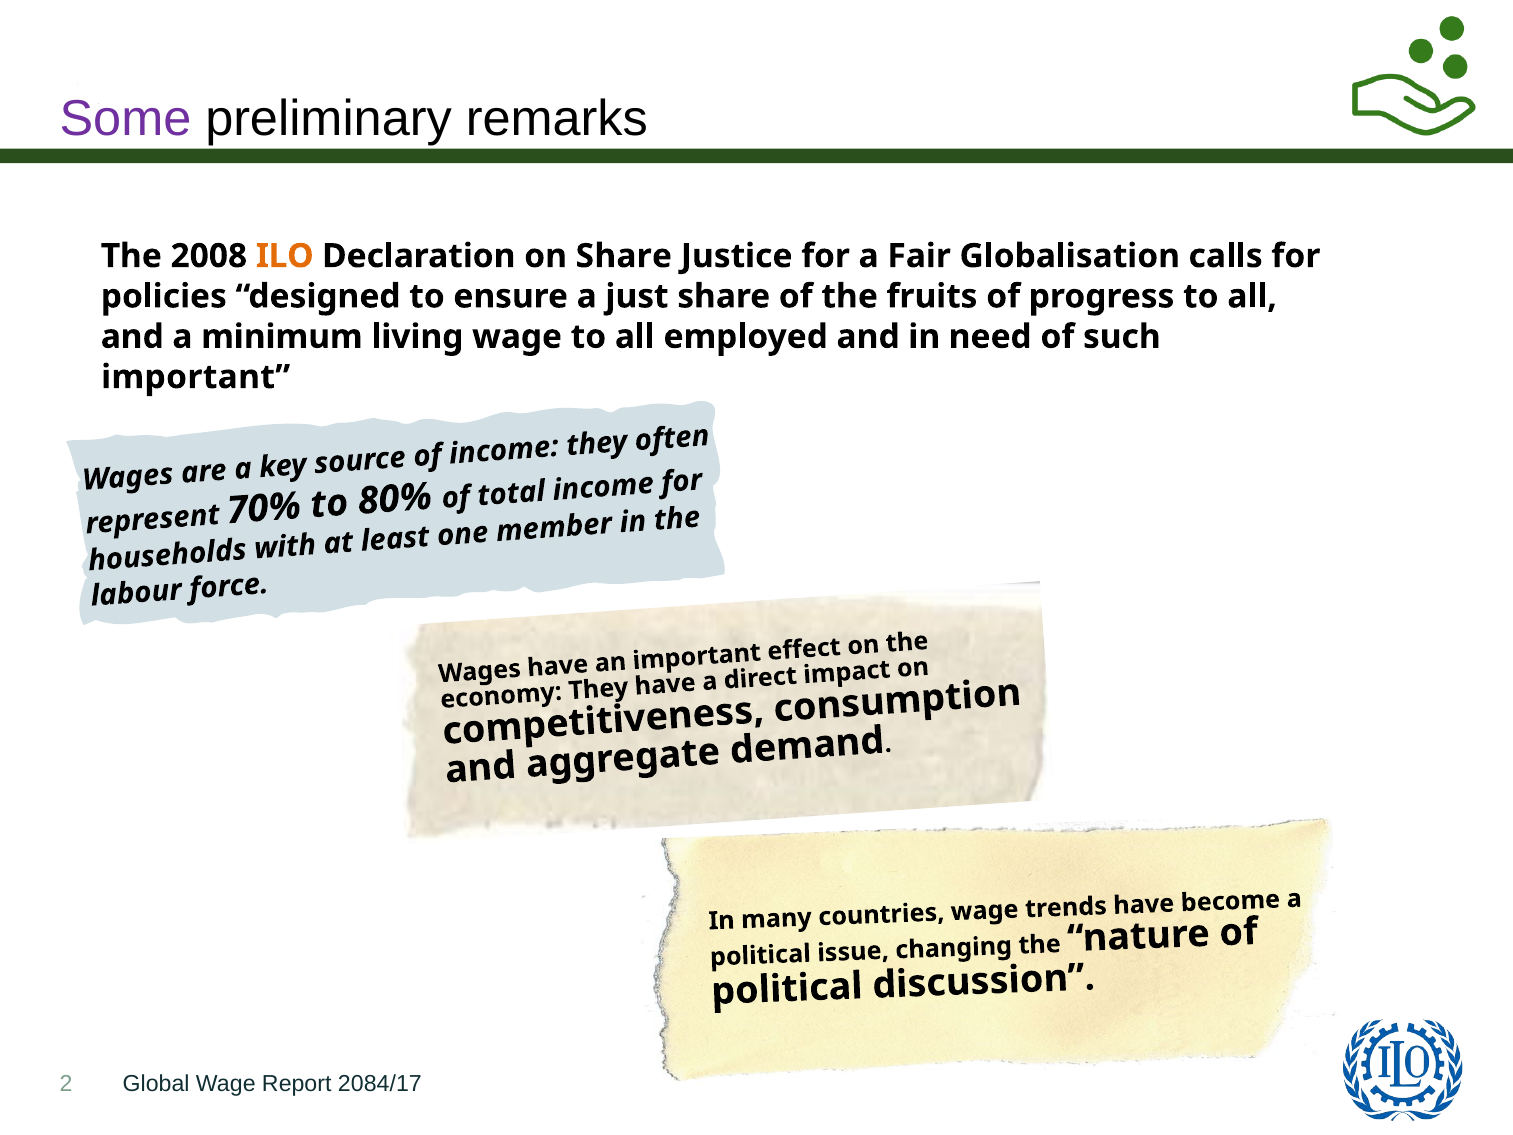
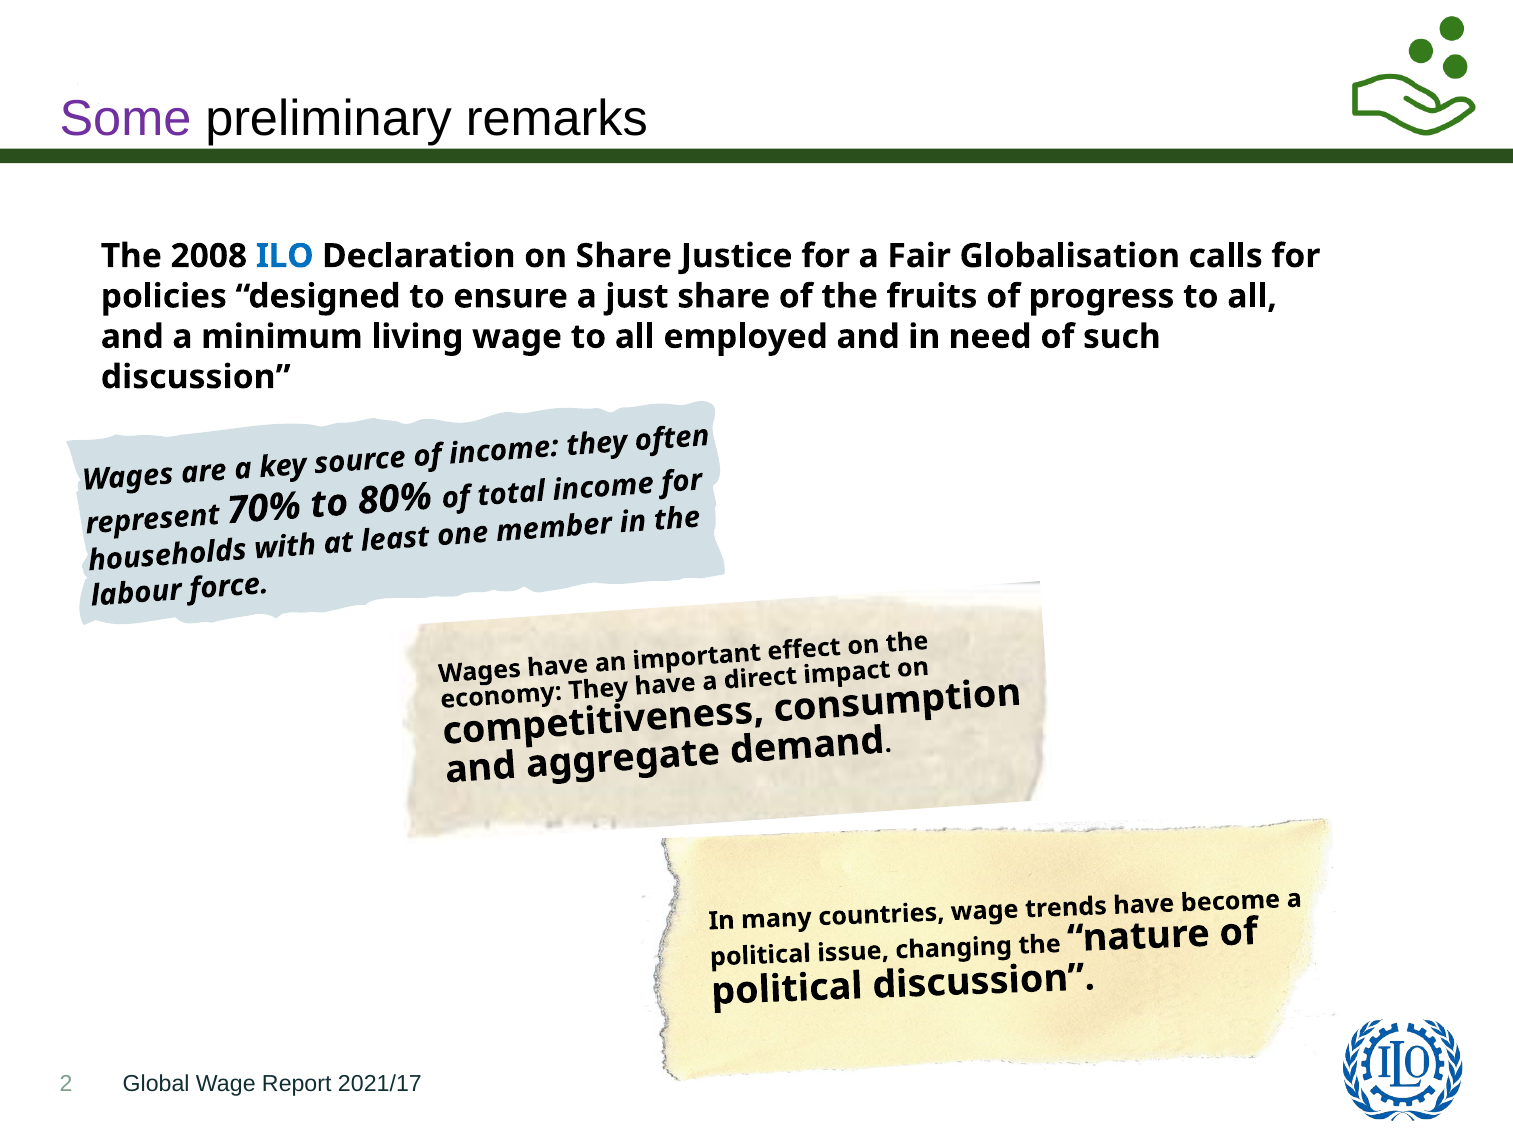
ILO colour: orange -> blue
important at (196, 377): important -> discussion
2084/17: 2084/17 -> 2021/17
